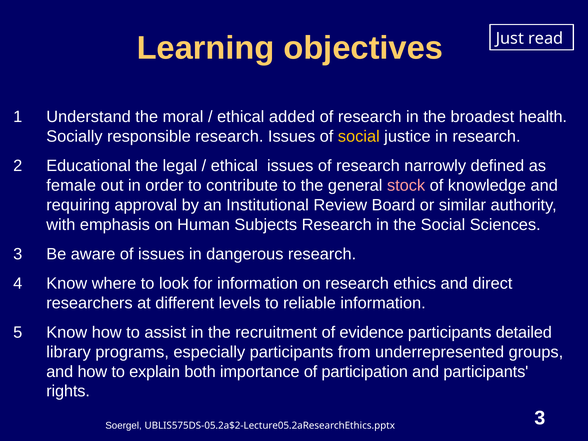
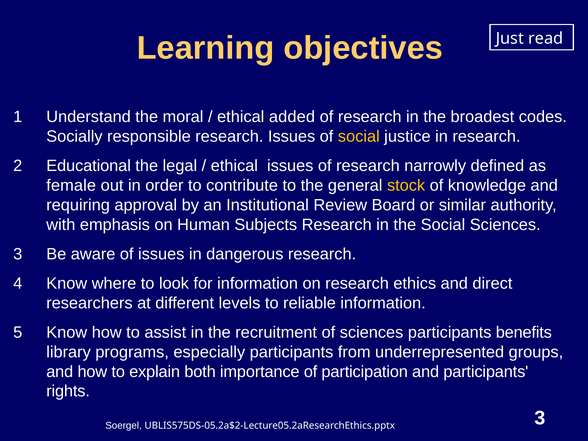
health: health -> codes
stock colour: pink -> yellow
of evidence: evidence -> sciences
detailed: detailed -> benefits
